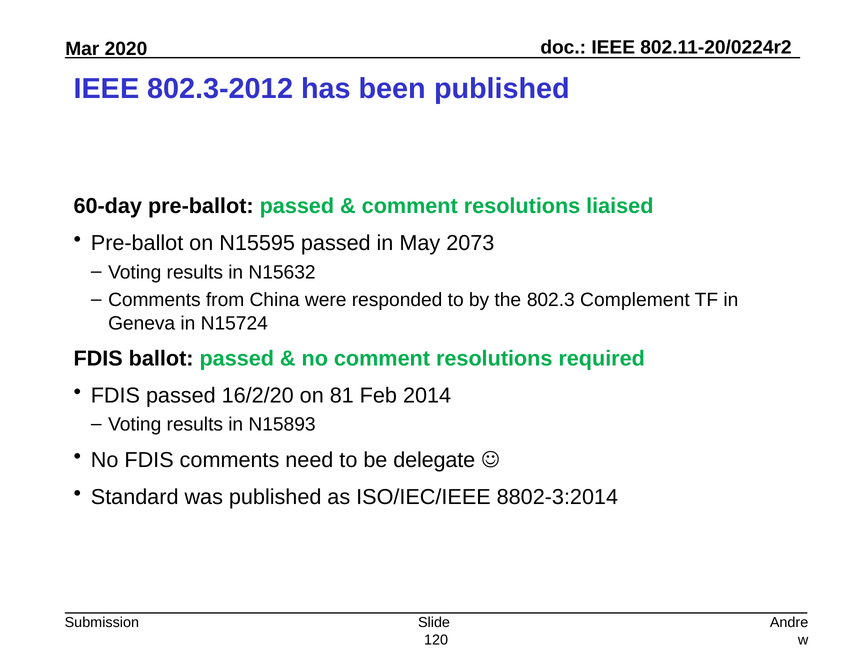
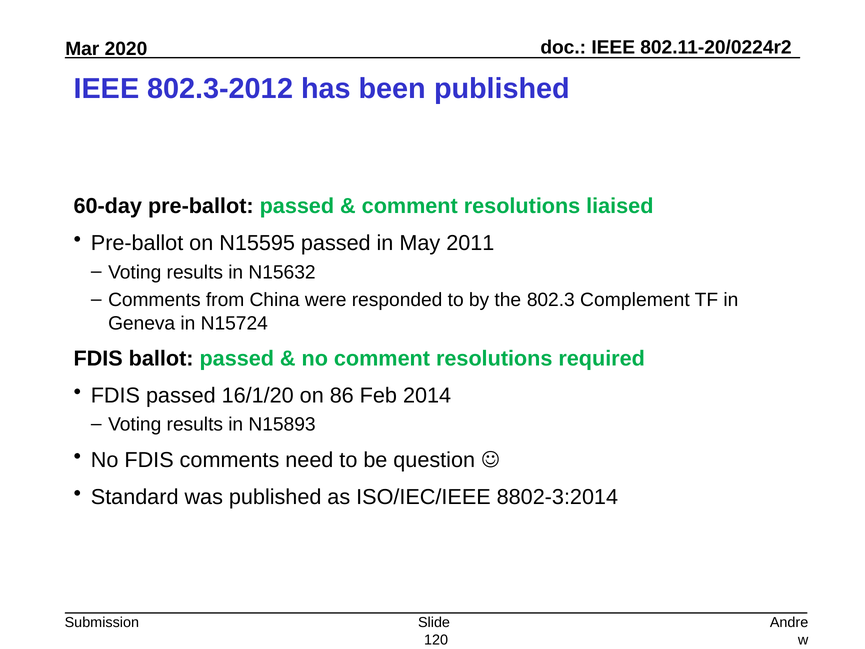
2073: 2073 -> 2011
16/2/20: 16/2/20 -> 16/1/20
81: 81 -> 86
delegate: delegate -> question
